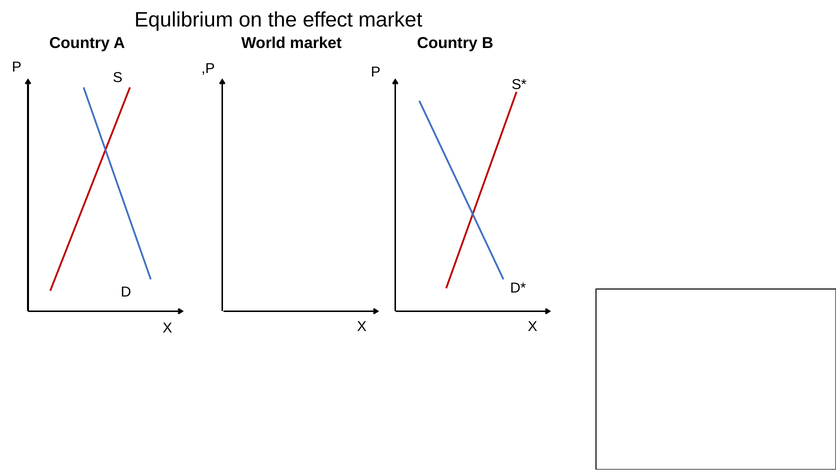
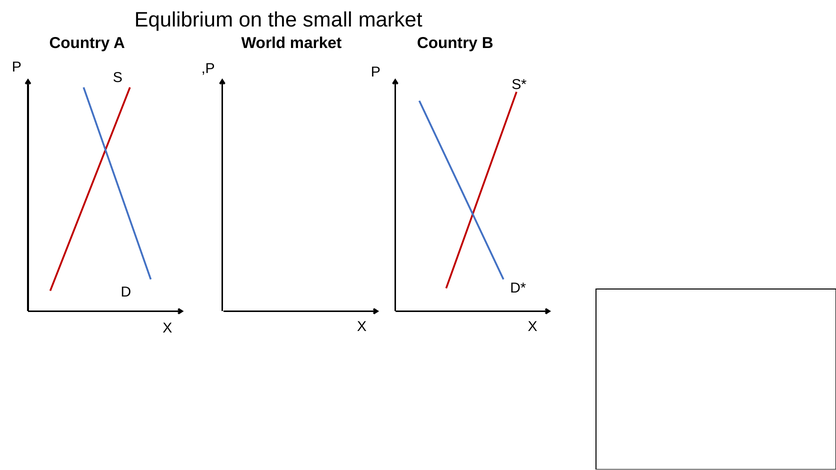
effect: effect -> small
